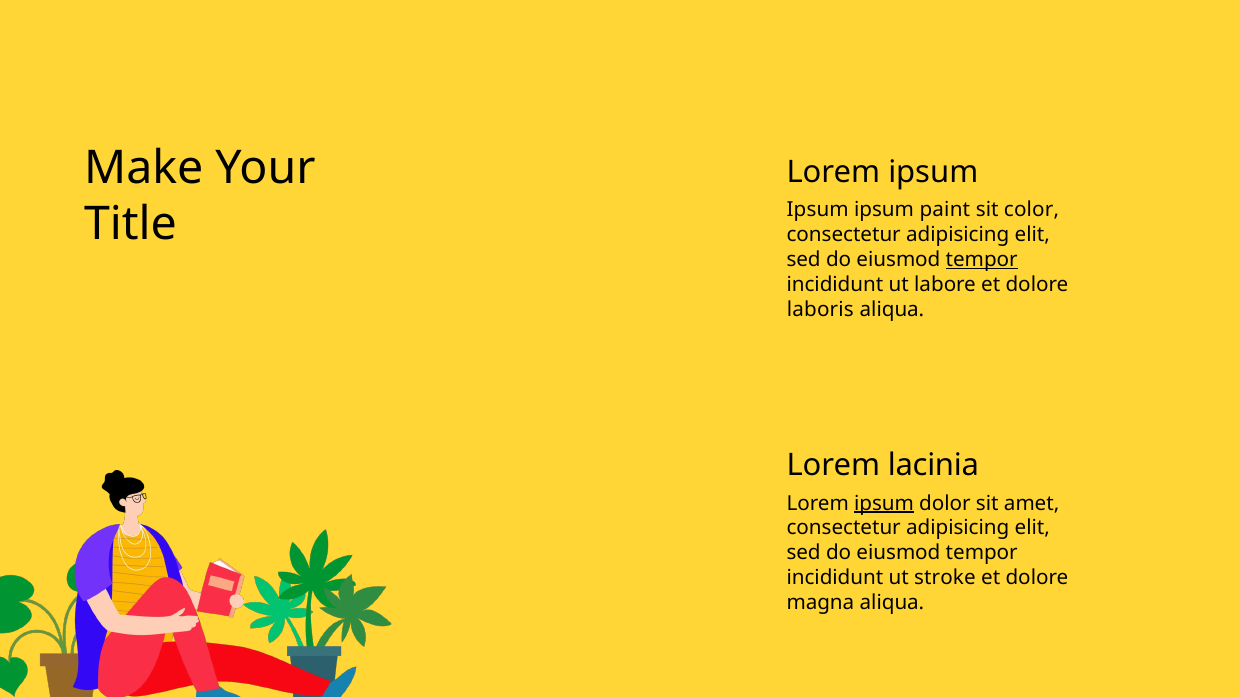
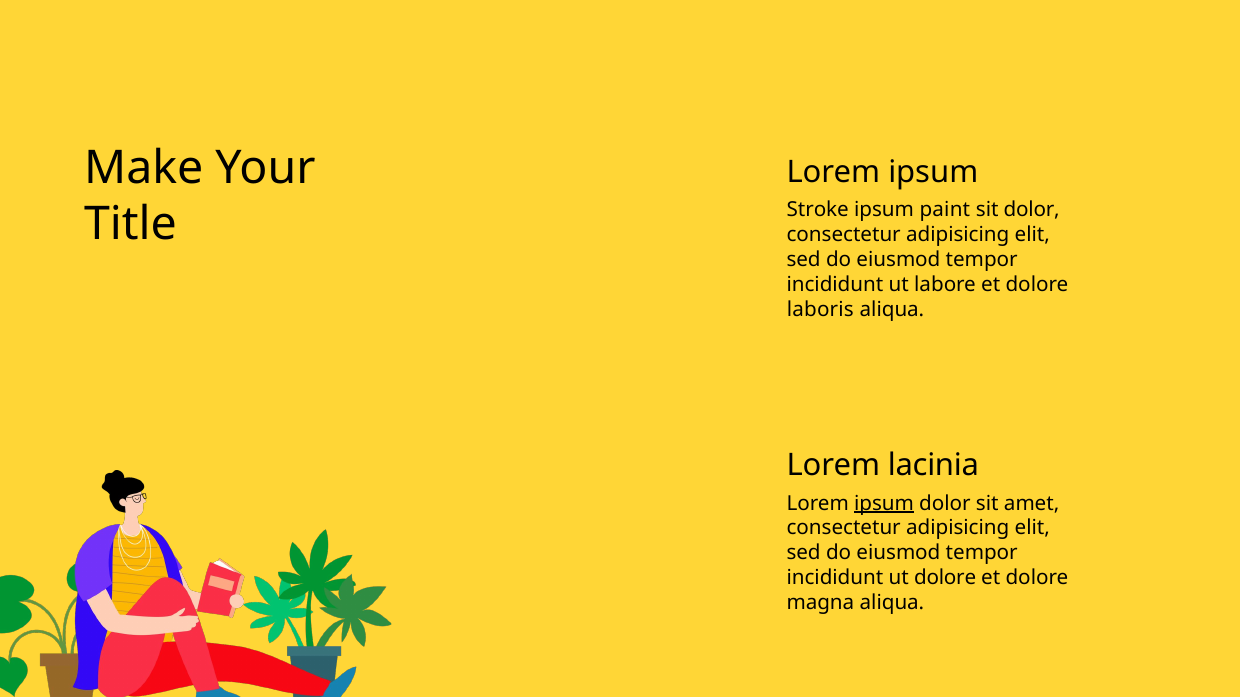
Ipsum at (818, 210): Ipsum -> Stroke
sit color: color -> dolor
tempor at (982, 260) underline: present -> none
ut stroke: stroke -> dolore
